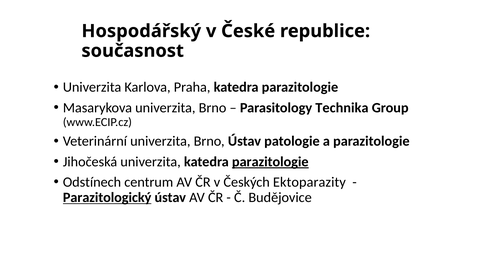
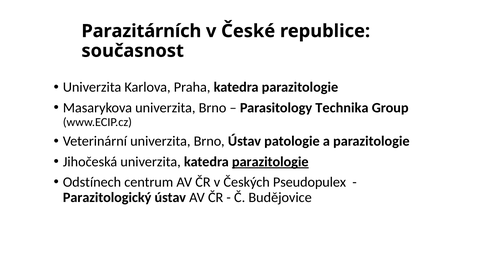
Hospodářský: Hospodářský -> Parazitárních
Ektoparazity: Ektoparazity -> Pseudopulex
Parazitologický underline: present -> none
